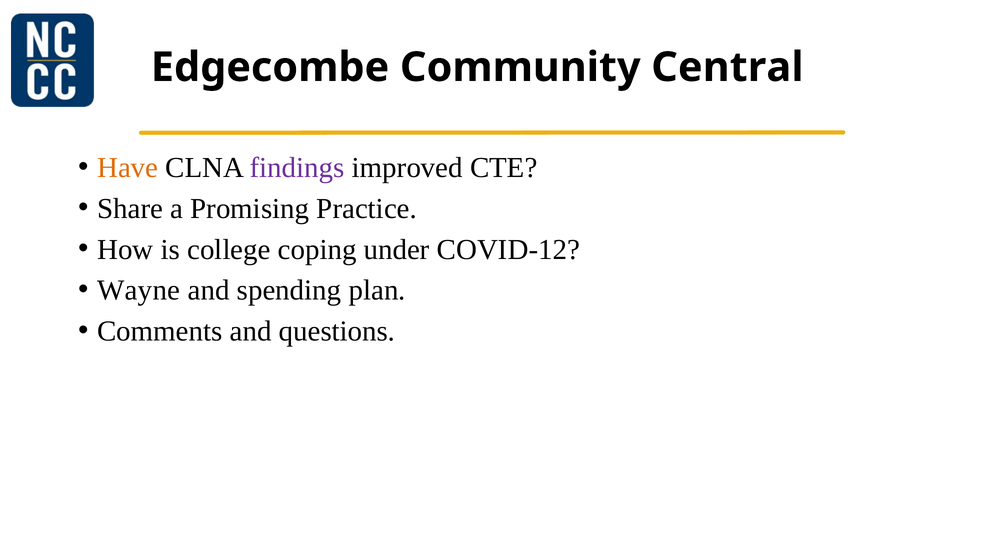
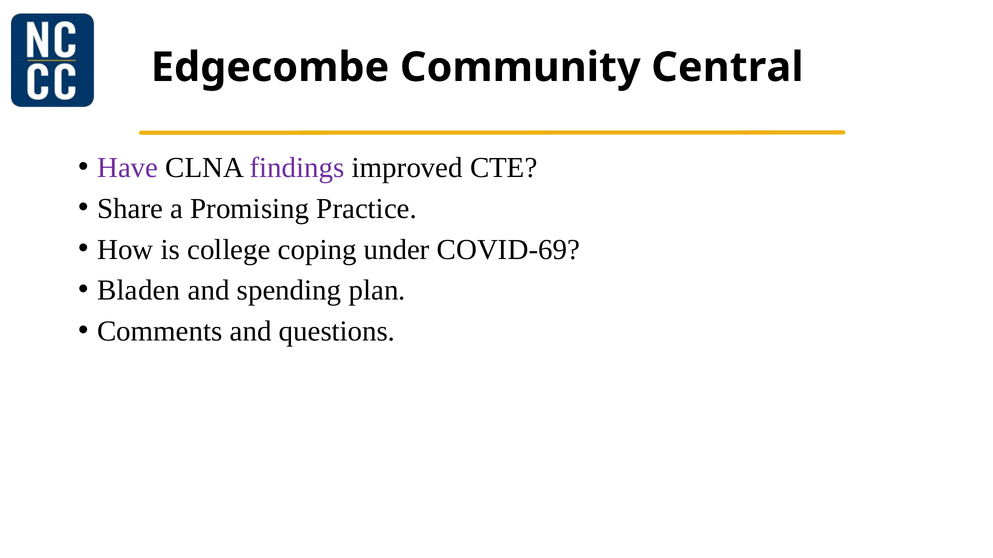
Have colour: orange -> purple
COVID-12: COVID-12 -> COVID-69
Wayne: Wayne -> Bladen
